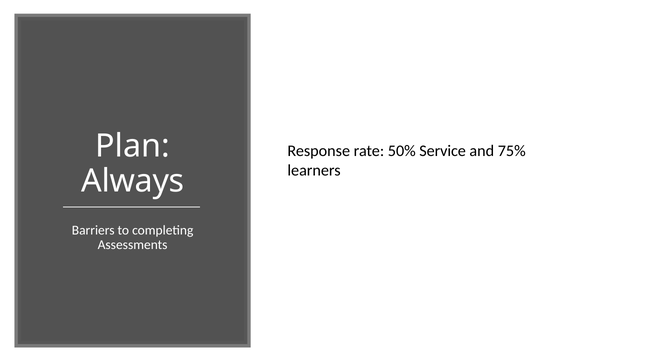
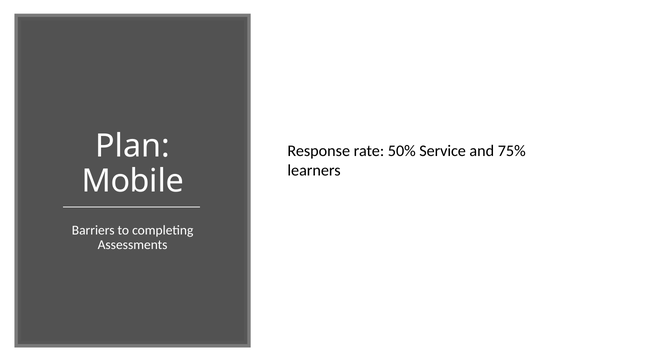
Always: Always -> Mobile
